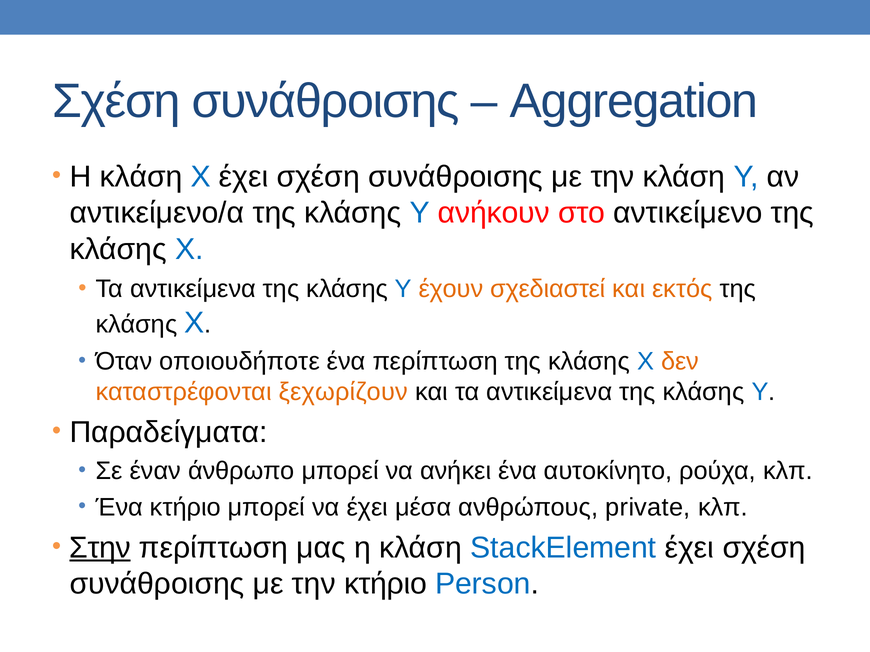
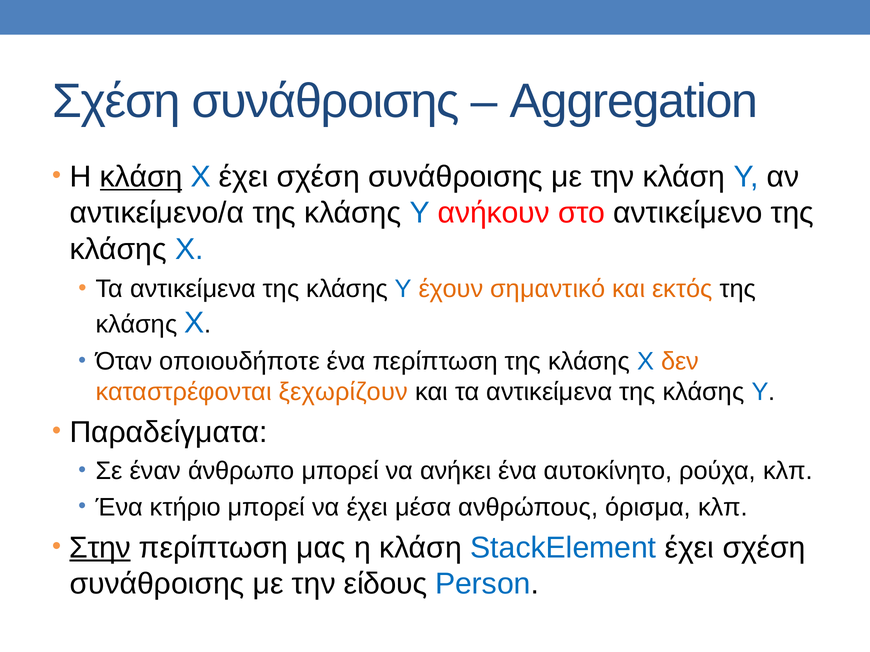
κλάση at (141, 177) underline: none -> present
σχεδιαστεί: σχεδιαστεί -> σημαντικό
private: private -> όρισμα
την κτήριο: κτήριο -> είδους
